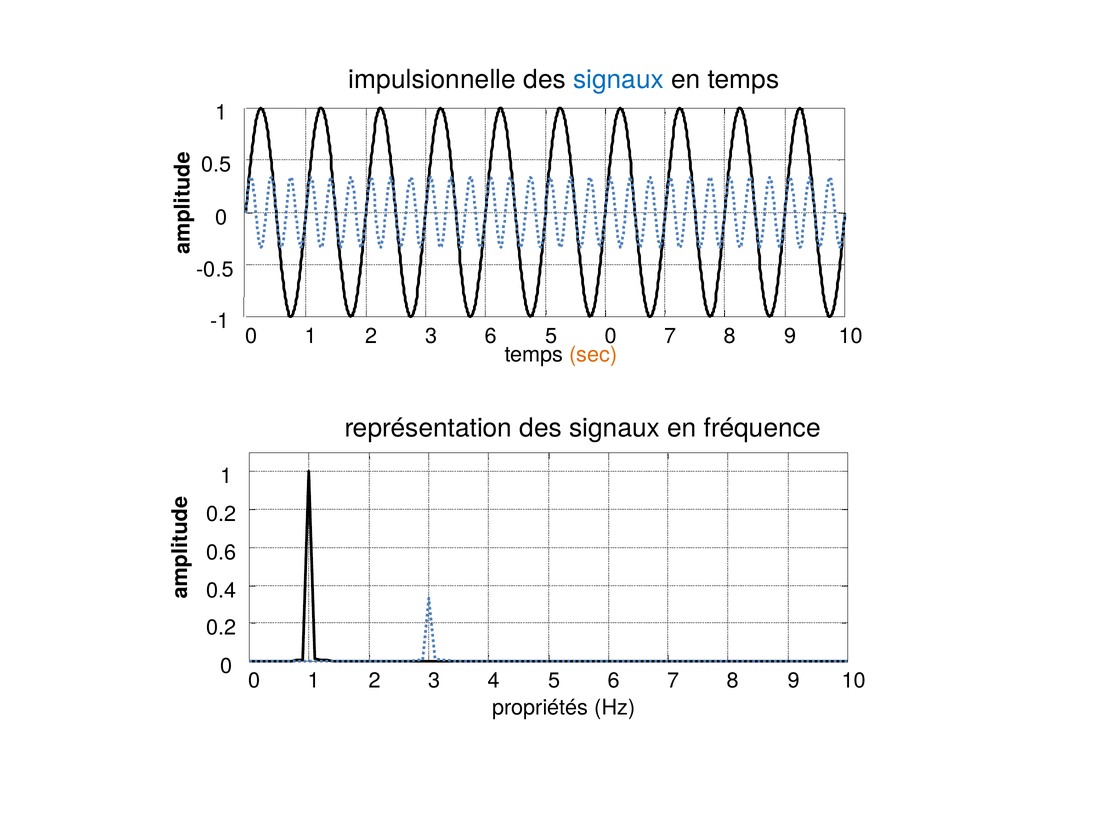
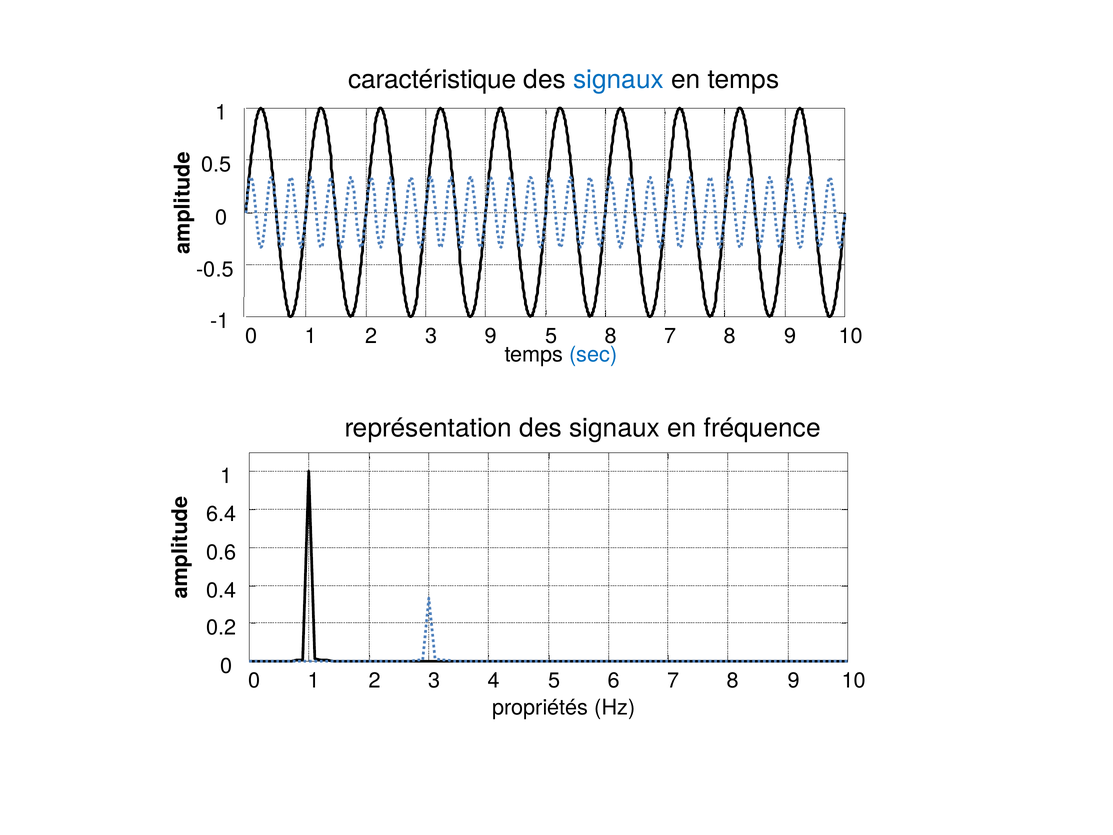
impulsionnelle: impulsionnelle -> caractéristique
3 6: 6 -> 9
5 0: 0 -> 8
sec colour: orange -> blue
0.2 at (221, 514): 0.2 -> 6.4
